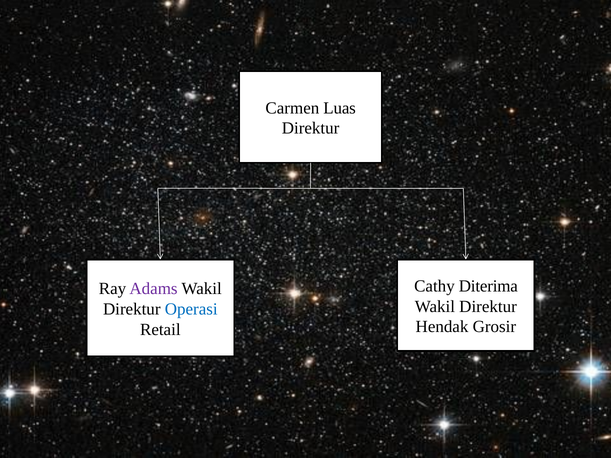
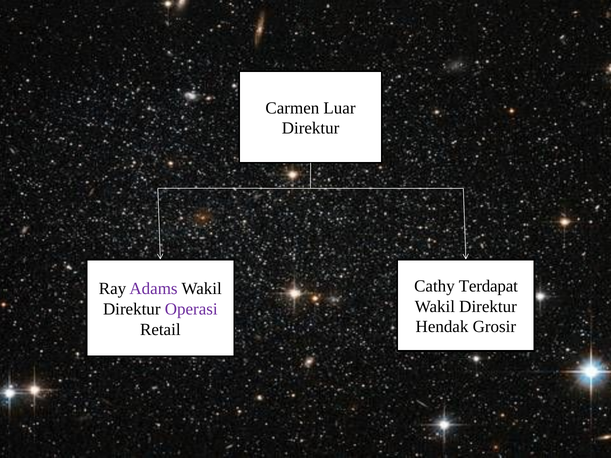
Luas: Luas -> Luar
Diterima: Diterima -> Terdapat
Operasi colour: blue -> purple
